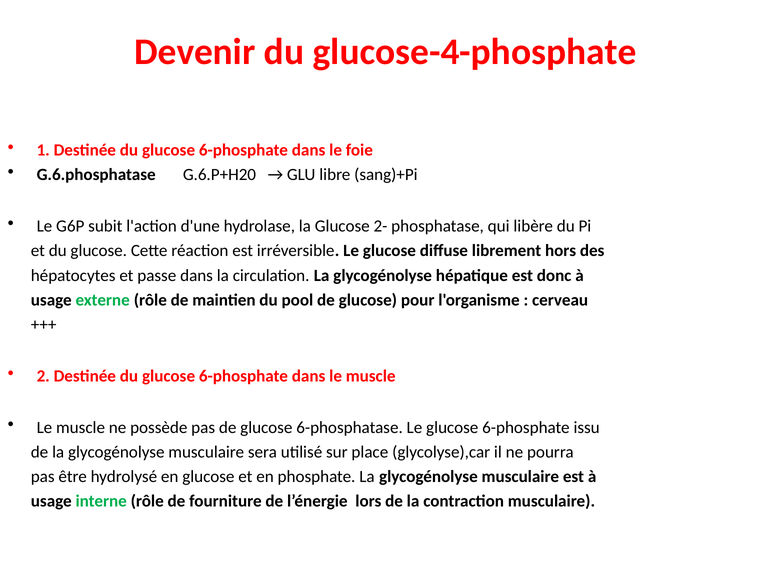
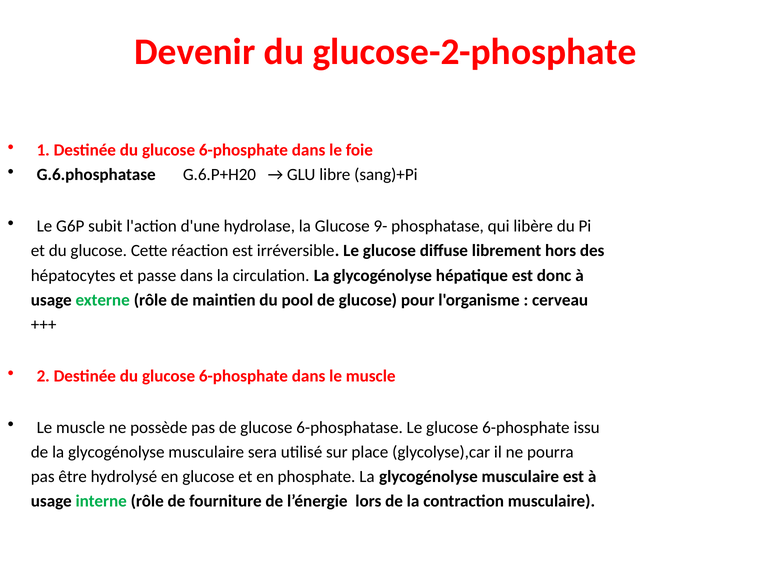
glucose-4-phosphate: glucose-4-phosphate -> glucose-2-phosphate
2-: 2- -> 9-
